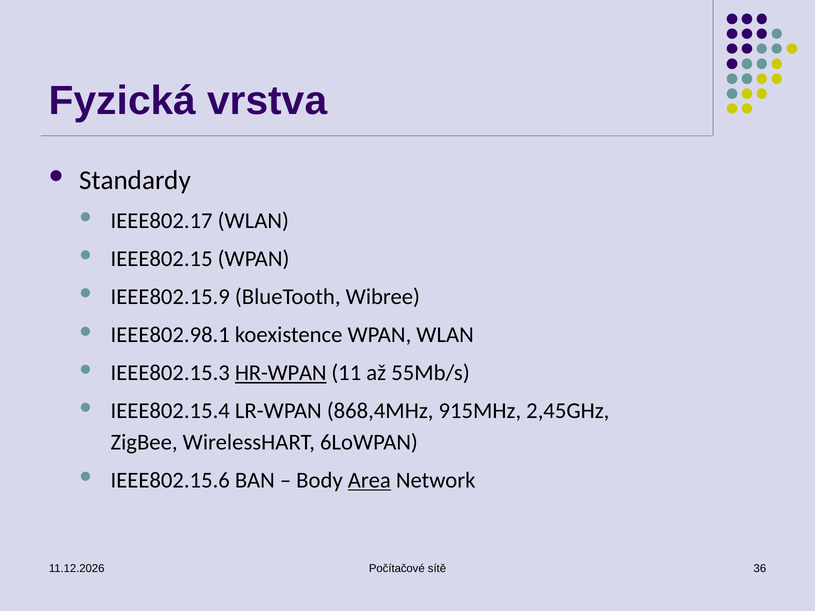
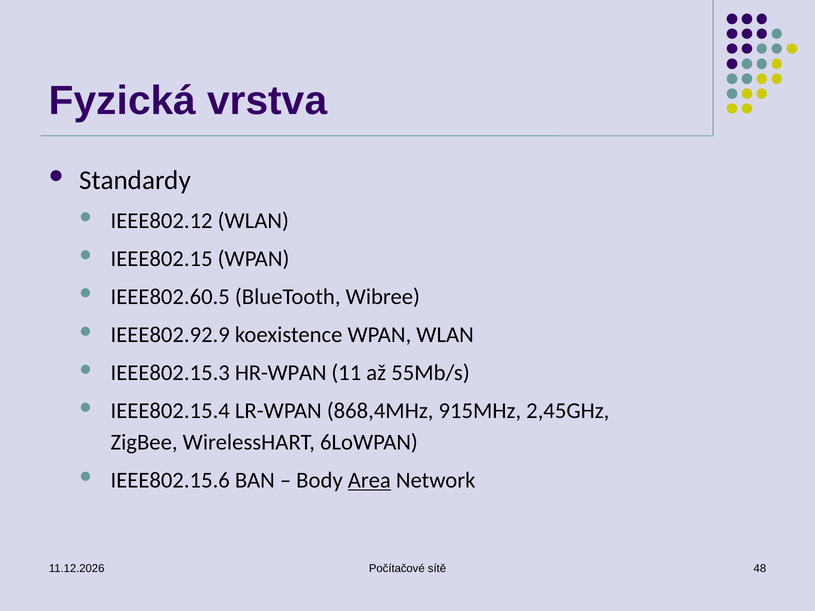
IEEE802.17: IEEE802.17 -> IEEE802.12
IEEE802.15.9: IEEE802.15.9 -> IEEE802.60.5
IEEE802.98.1: IEEE802.98.1 -> IEEE802.92.9
HR-WPAN underline: present -> none
36: 36 -> 48
